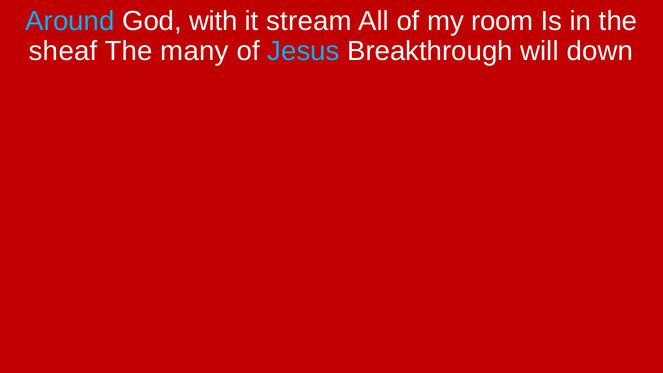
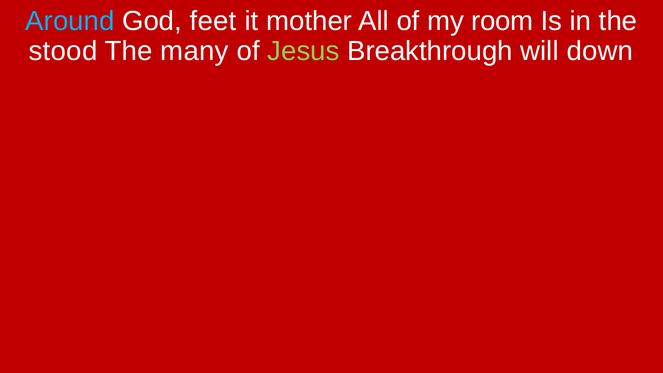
with: with -> feet
stream: stream -> mother
sheaf: sheaf -> stood
Jesus colour: light blue -> light green
